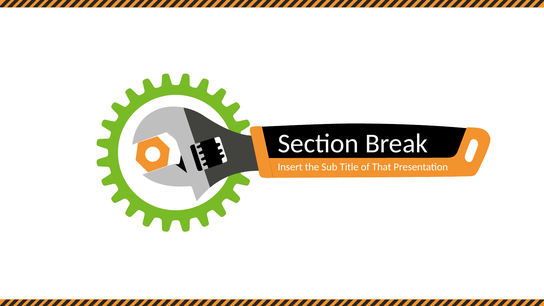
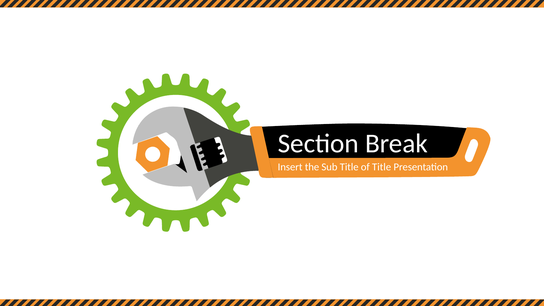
of That: That -> Title
